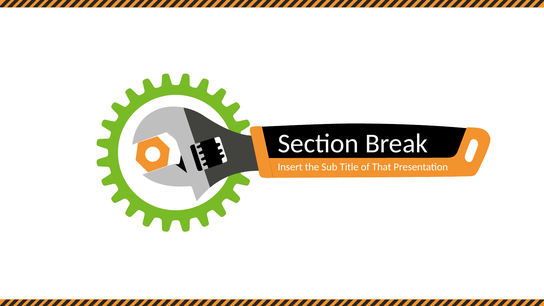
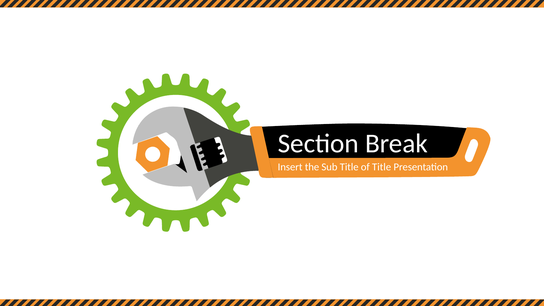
of That: That -> Title
